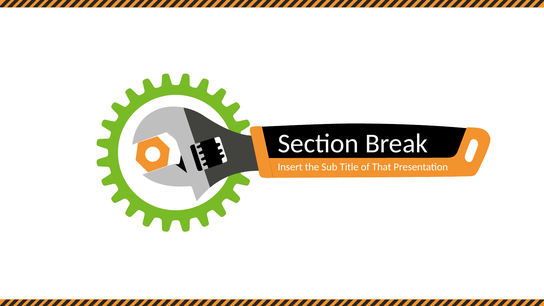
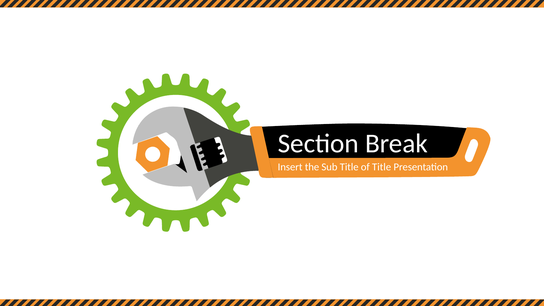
of That: That -> Title
